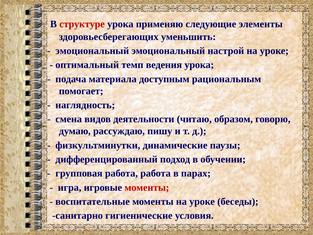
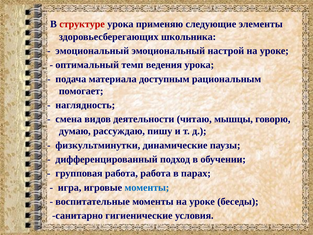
уменьшить: уменьшить -> школьника
образом: образом -> мышцы
моменты at (147, 187) colour: red -> blue
